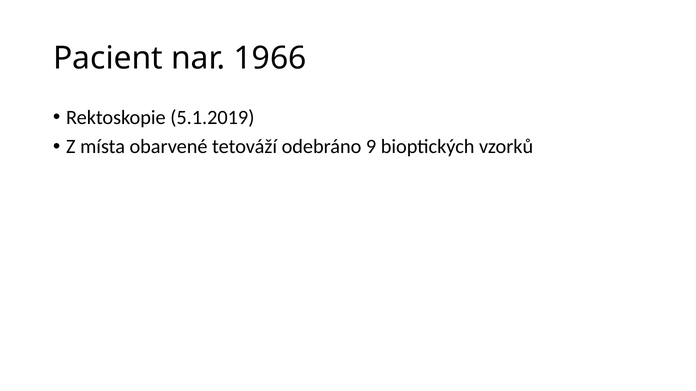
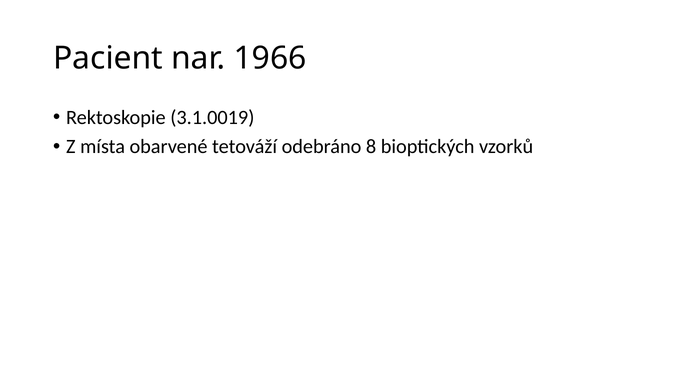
5.1.2019: 5.1.2019 -> 3.1.0019
9: 9 -> 8
